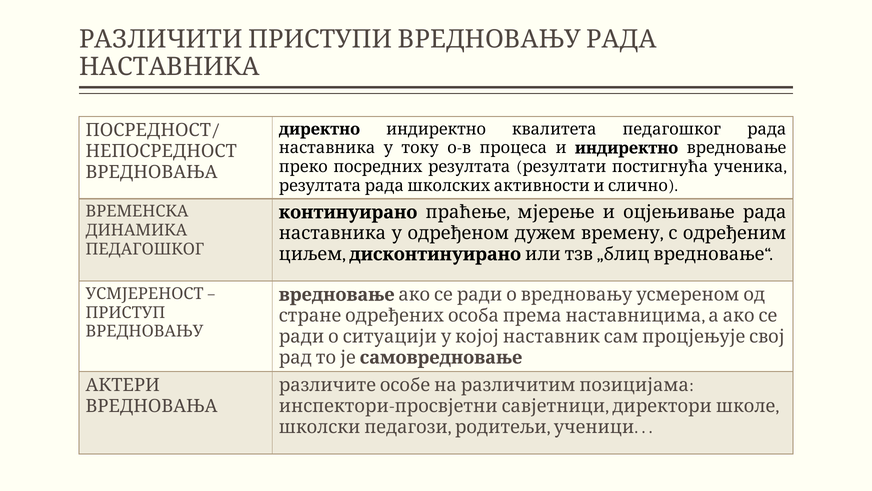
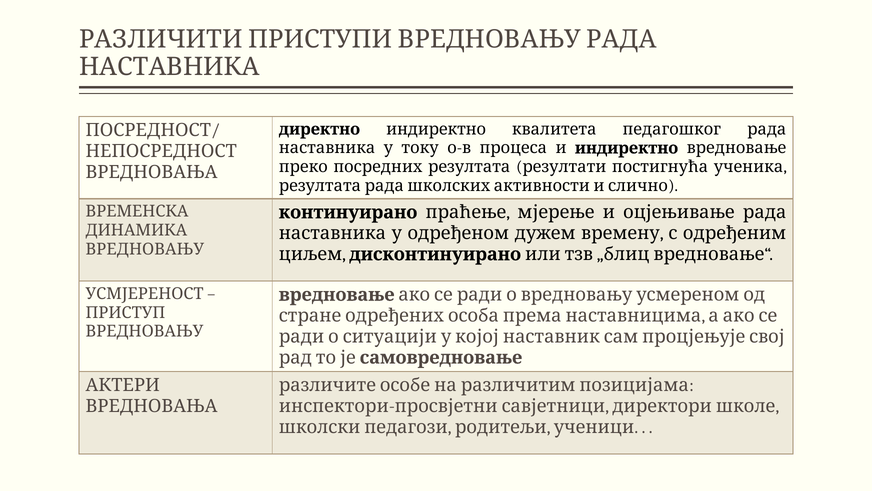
ПЕДАГОШКОГ at (145, 249): ПЕДАГОШКОГ -> ВРЕДНОВАЊУ
